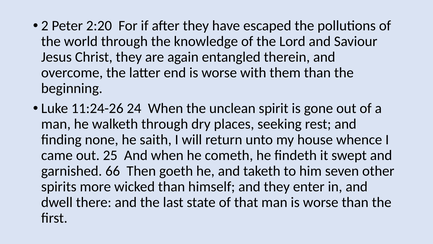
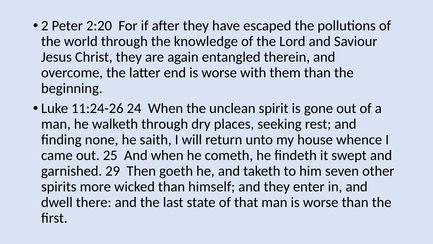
66: 66 -> 29
